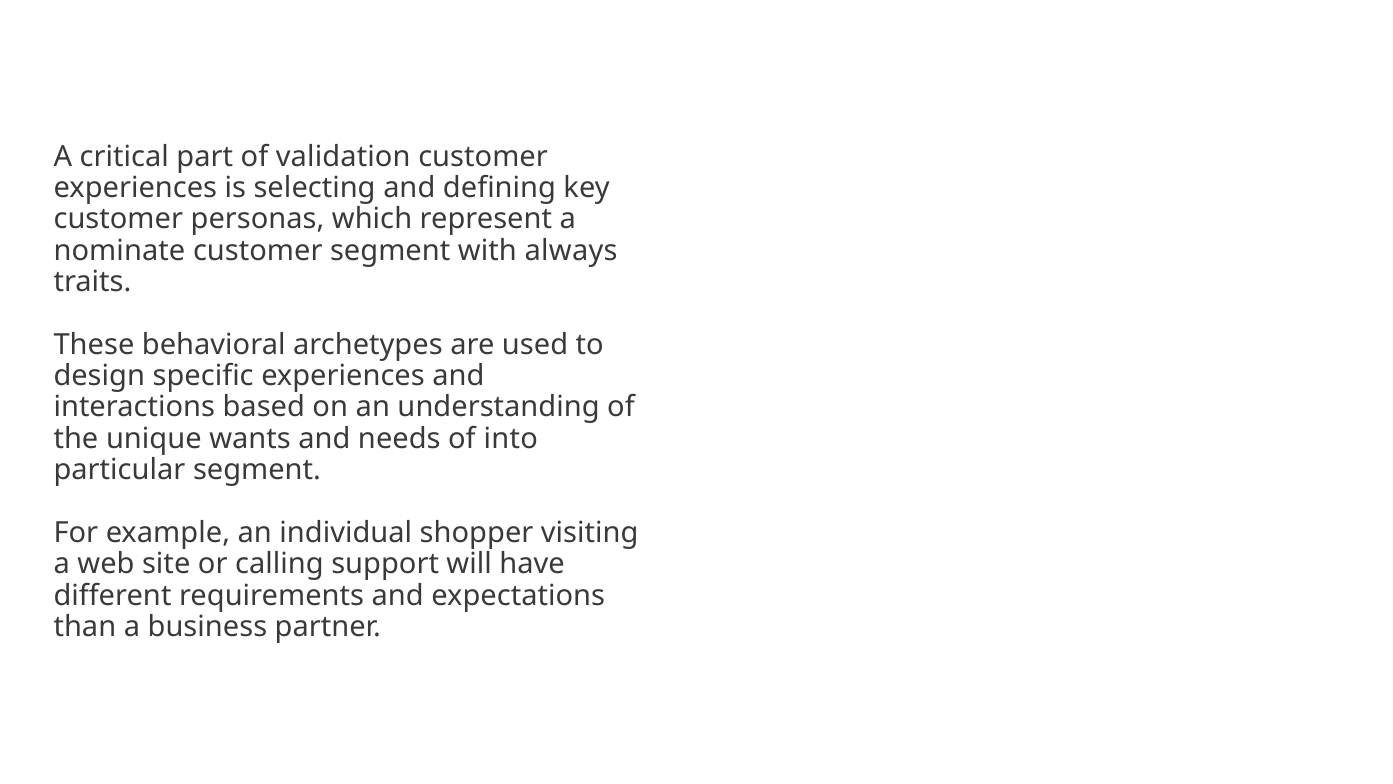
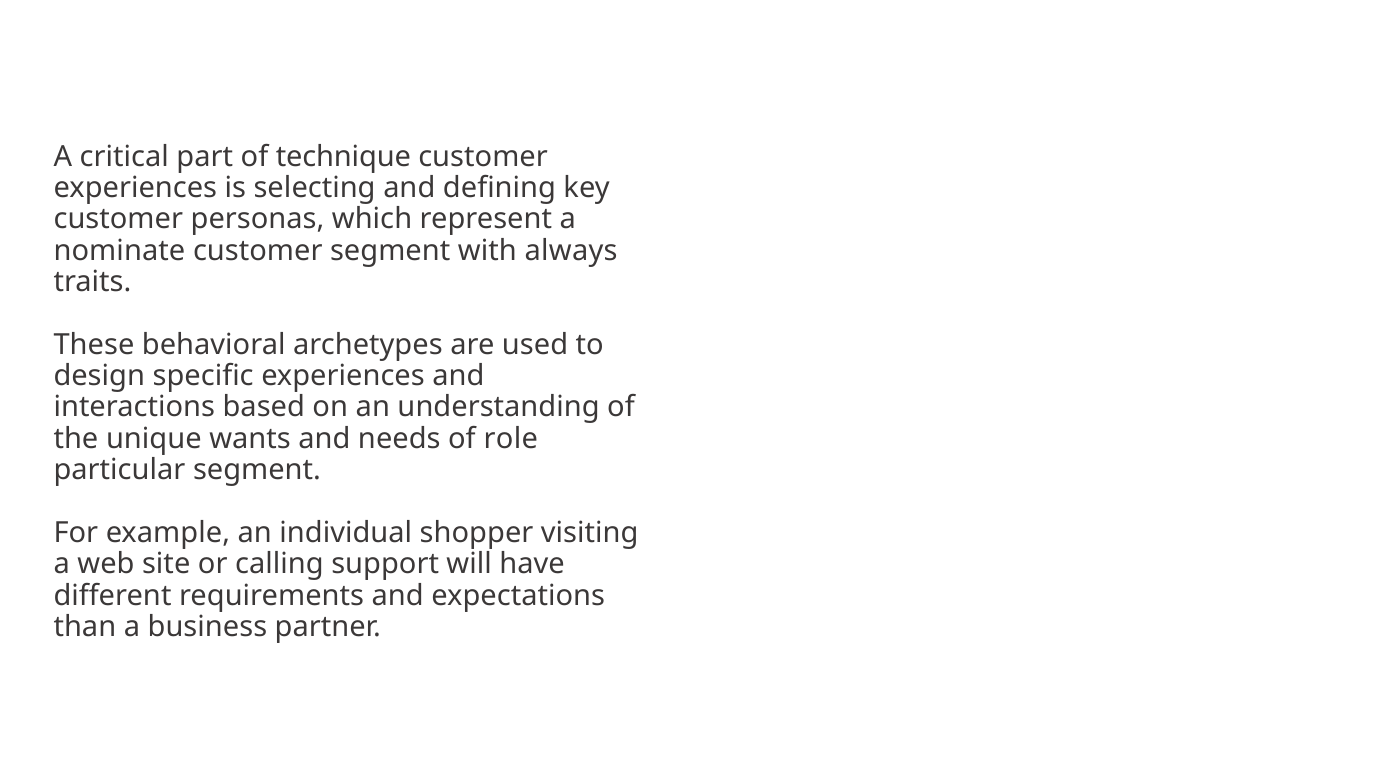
validation: validation -> technique
into: into -> role
